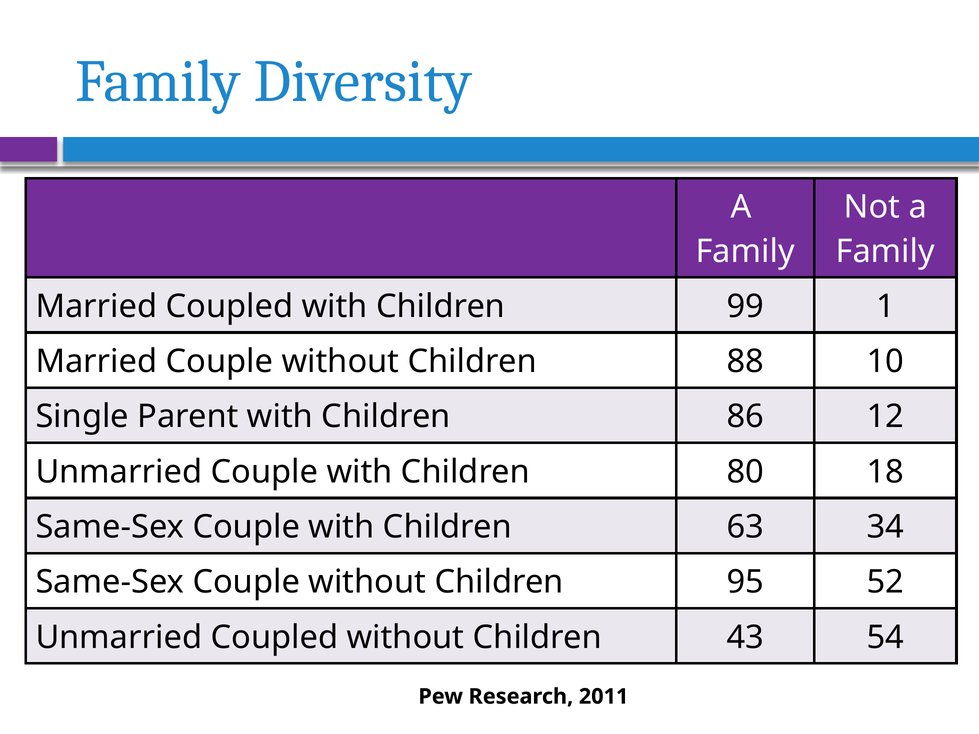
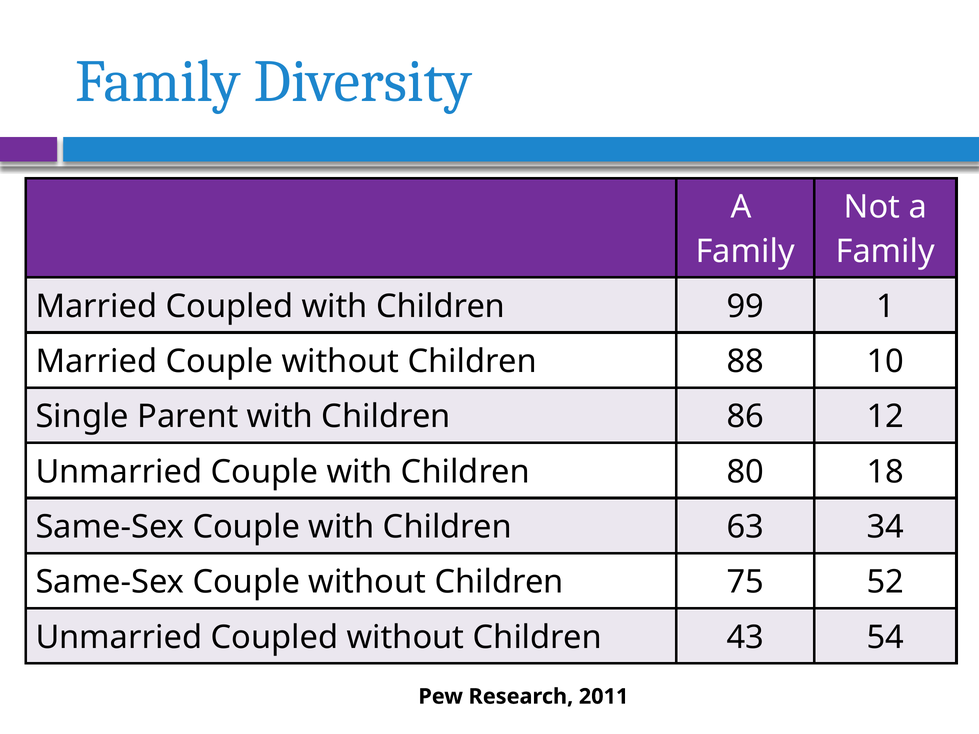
95: 95 -> 75
